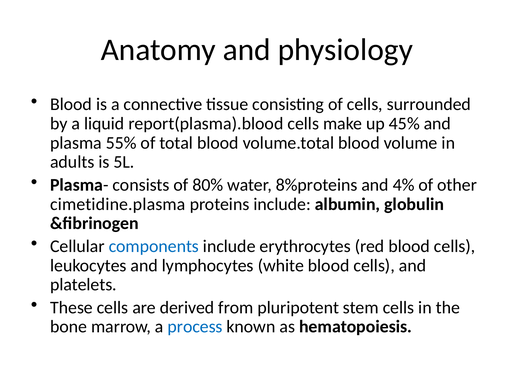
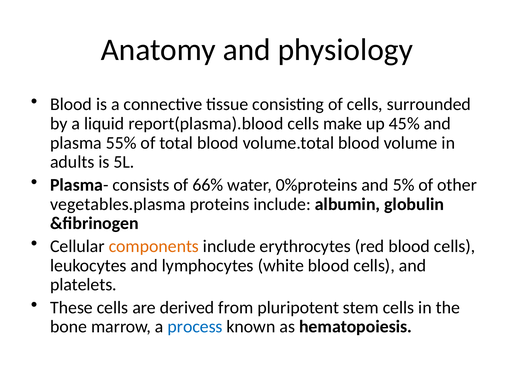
80%: 80% -> 66%
8%proteins: 8%proteins -> 0%proteins
4%: 4% -> 5%
cimetidine.plasma: cimetidine.plasma -> vegetables.plasma
components colour: blue -> orange
